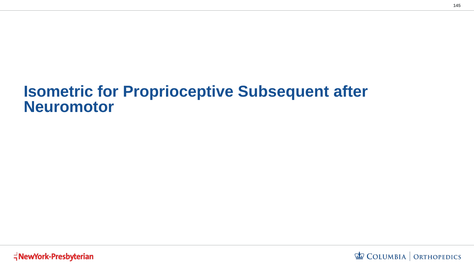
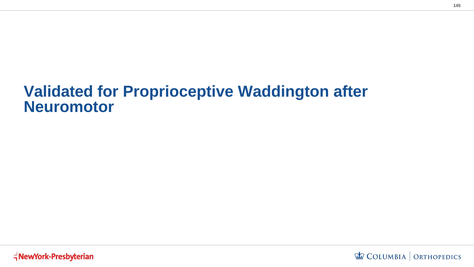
Isometric: Isometric -> Validated
Subsequent: Subsequent -> Waddington
